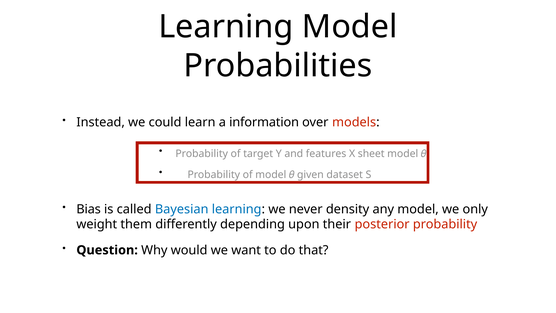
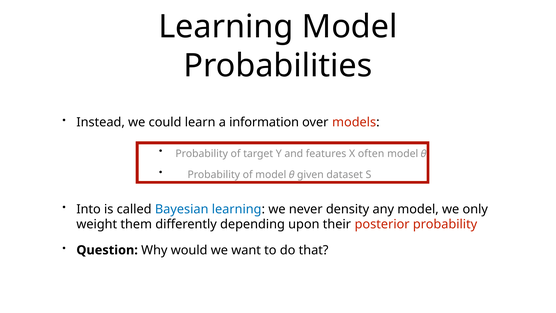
sheet: sheet -> often
Bias: Bias -> Into
